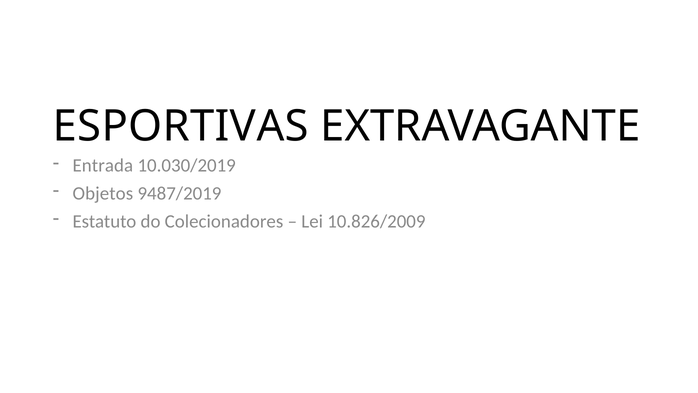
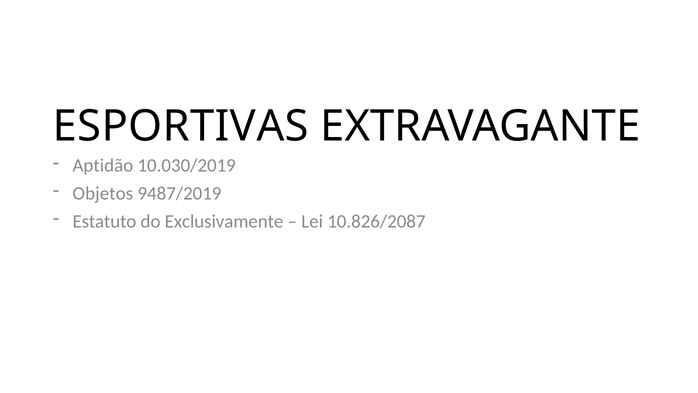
Entrada: Entrada -> Aptidão
Colecionadores: Colecionadores -> Exclusivamente
10.826/2009: 10.826/2009 -> 10.826/2087
